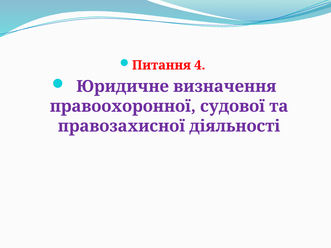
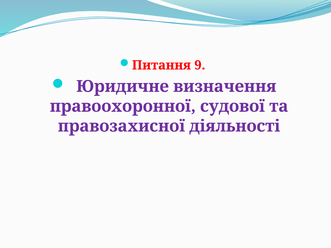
4: 4 -> 9
